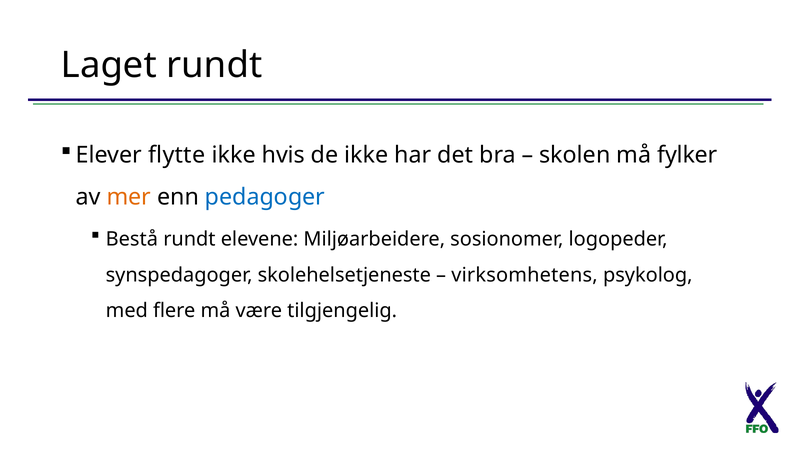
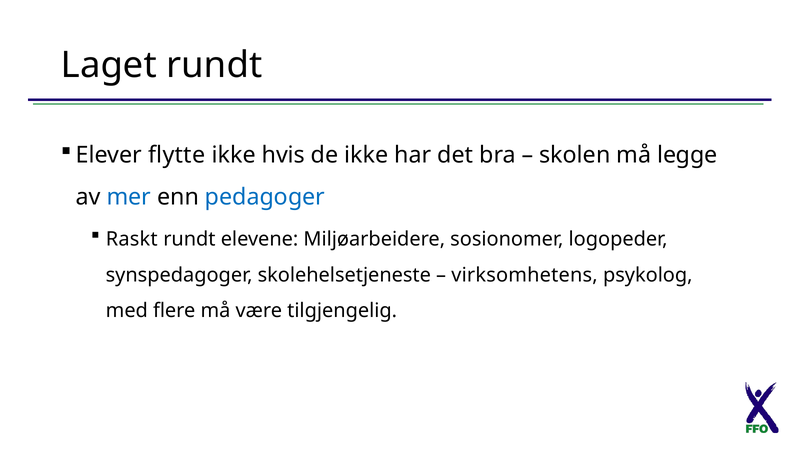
fylker: fylker -> legge
mer colour: orange -> blue
Bestå: Bestå -> Raskt
